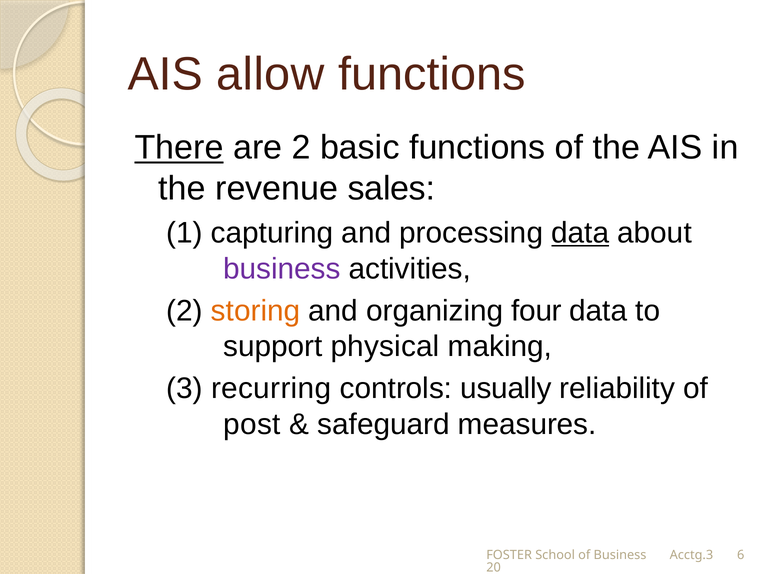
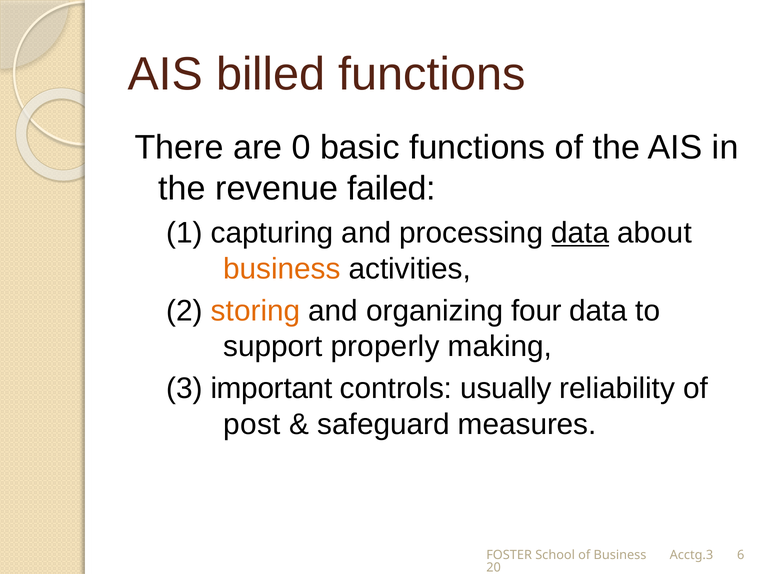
allow: allow -> billed
There underline: present -> none
are 2: 2 -> 0
sales: sales -> failed
business at (282, 269) colour: purple -> orange
physical: physical -> properly
recurring: recurring -> important
